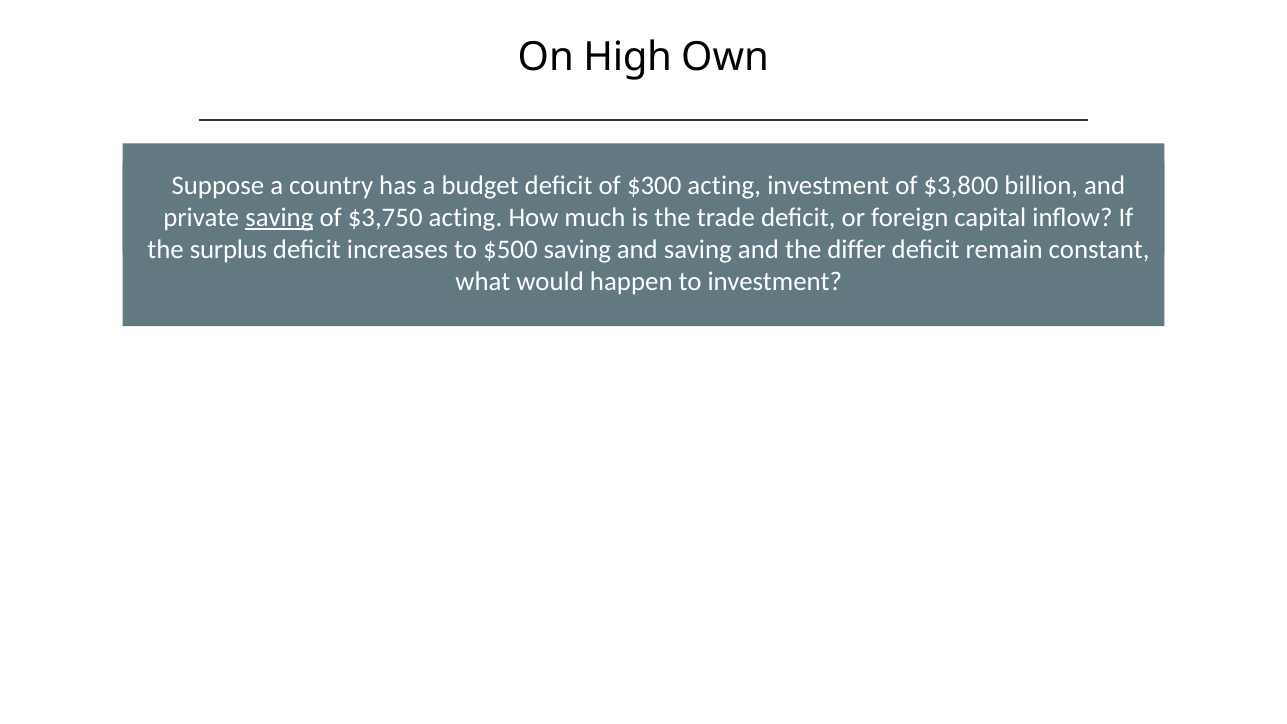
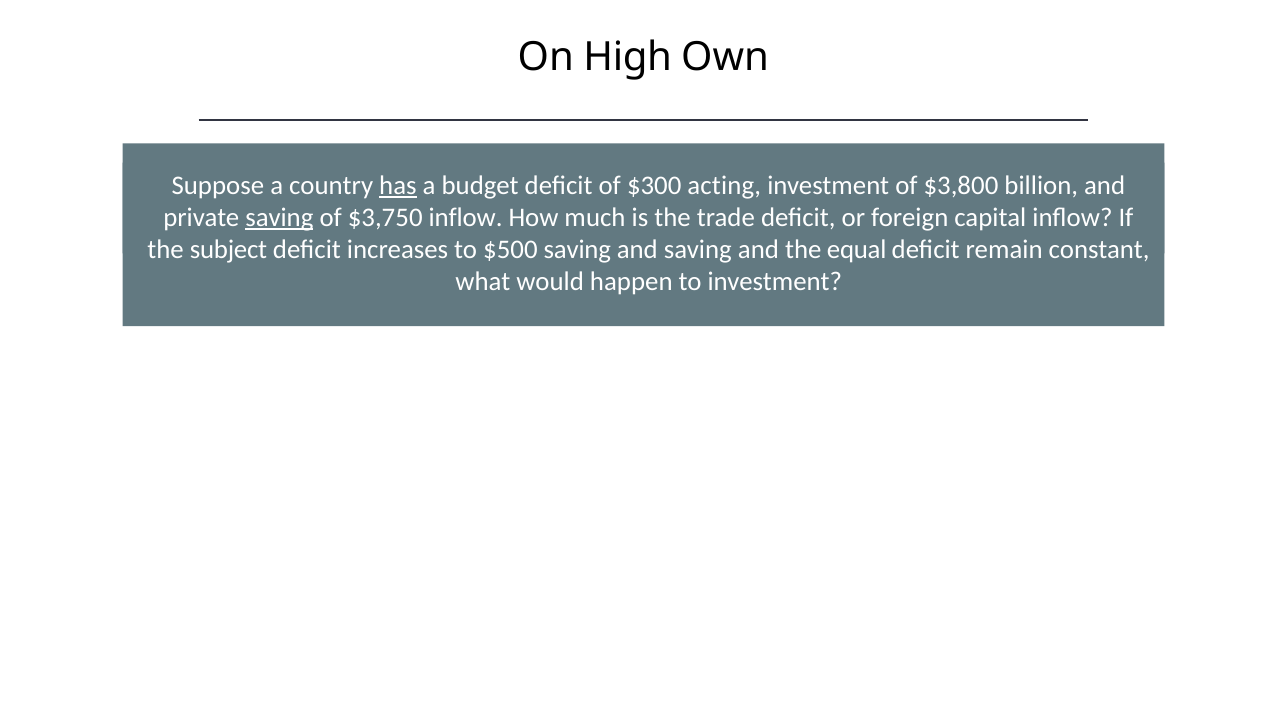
has underline: none -> present
$3,750 acting: acting -> inflow
the surplus: surplus -> subject
differ: differ -> equal
